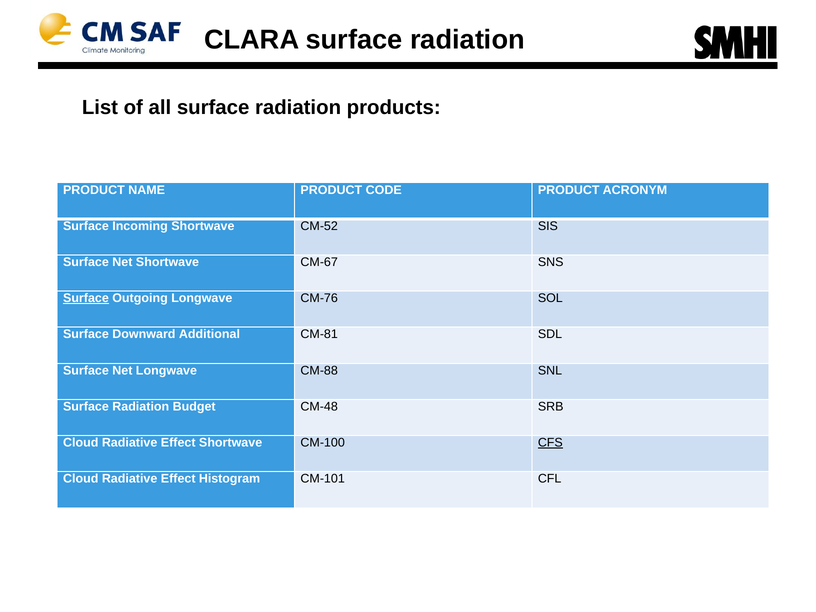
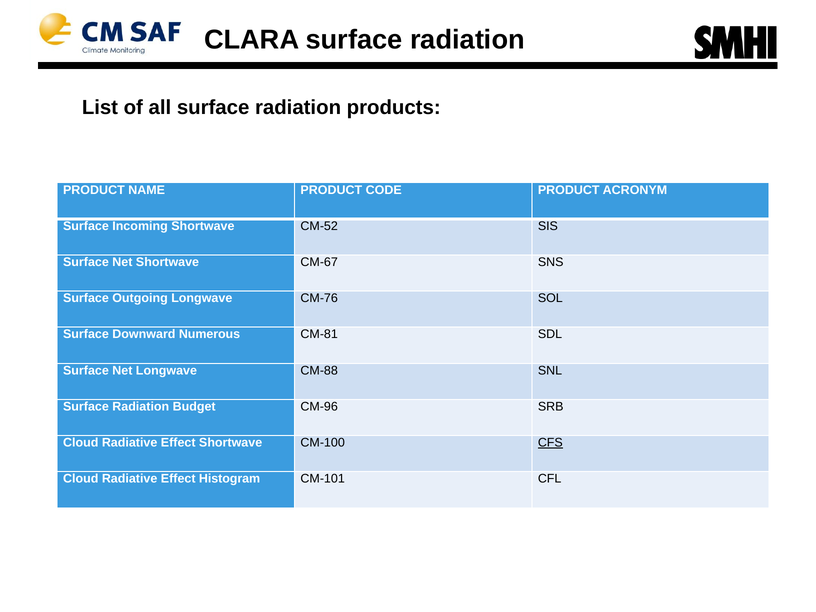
Surface at (86, 298) underline: present -> none
Additional: Additional -> Numerous
CM-48: CM-48 -> CM-96
